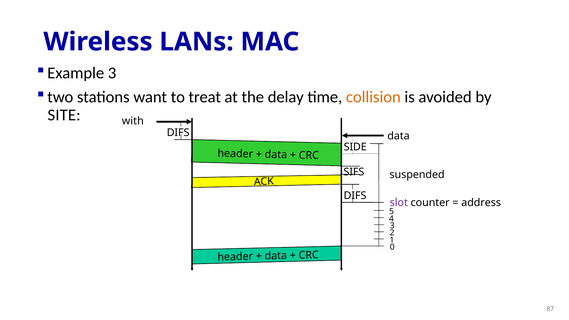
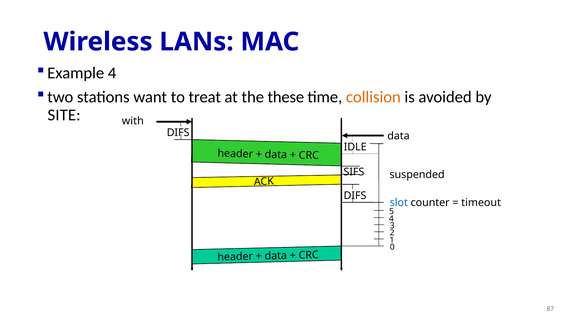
Example 3: 3 -> 4
delay: delay -> these
SIDE: SIDE -> IDLE
slot colour: purple -> blue
address: address -> timeout
